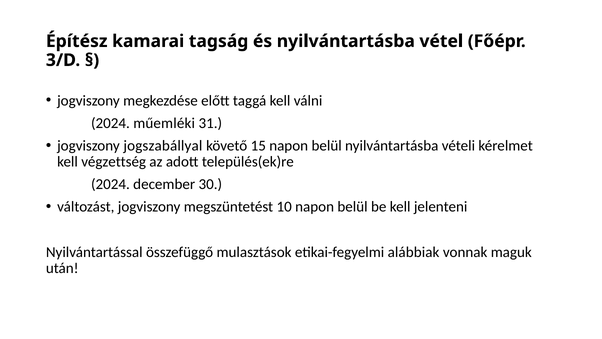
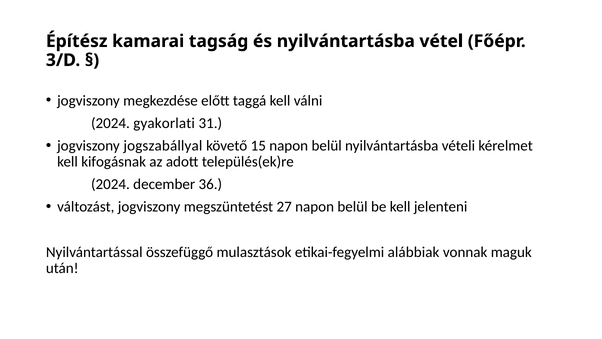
műemléki: műemléki -> gyakorlati
végzettség: végzettség -> kifogásnak
30: 30 -> 36
10: 10 -> 27
